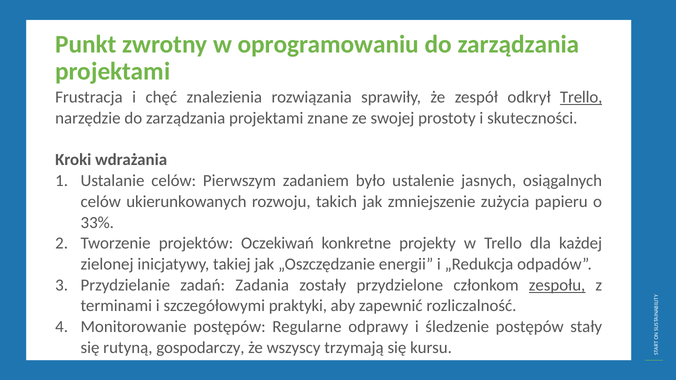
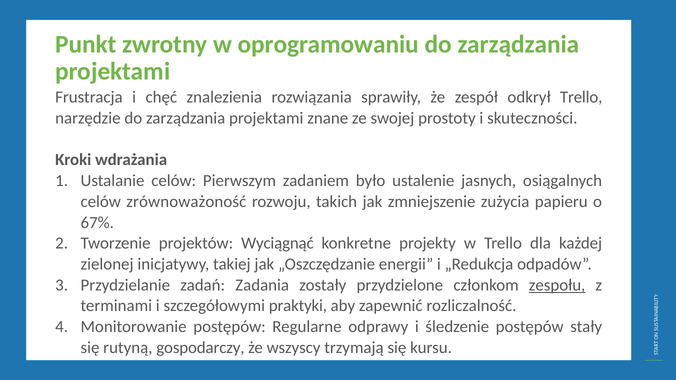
Trello at (581, 97) underline: present -> none
ukierunkowanych: ukierunkowanych -> zrównoważoność
33%: 33% -> 67%
Oczekiwań: Oczekiwań -> Wyciągnąć
